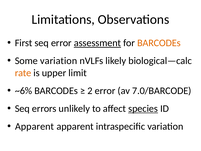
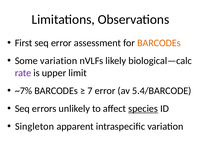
assessment underline: present -> none
rate colour: orange -> purple
~6%: ~6% -> ~7%
2: 2 -> 7
7.0/BARCODE: 7.0/BARCODE -> 5.4/BARCODE
Apparent at (35, 126): Apparent -> Singleton
